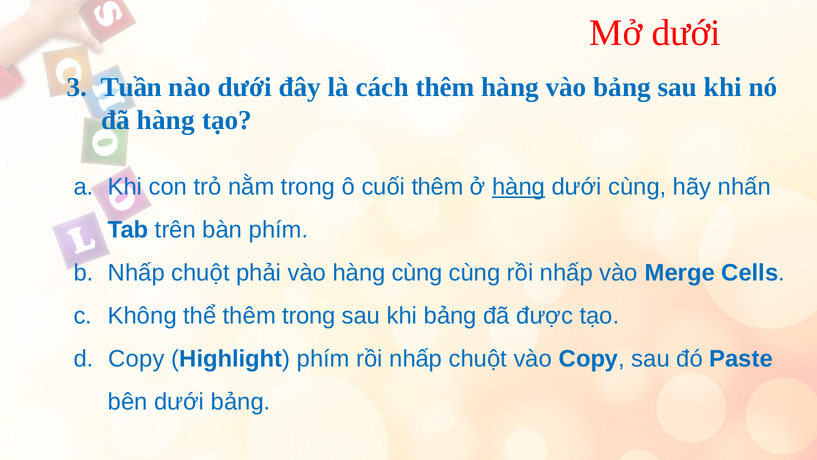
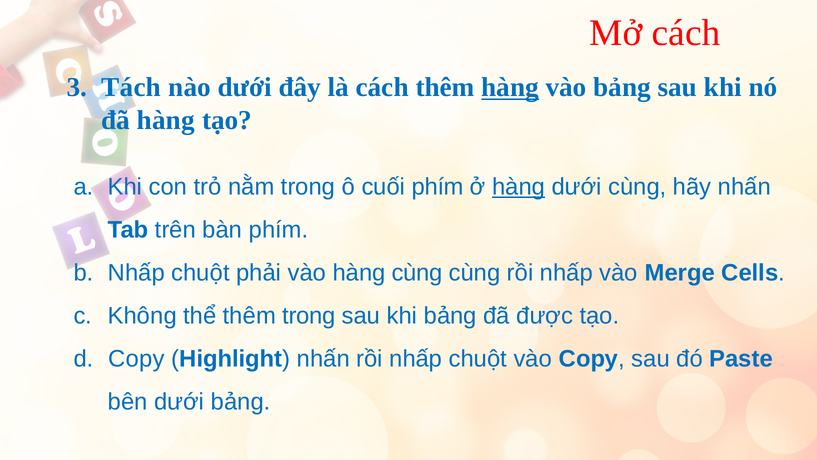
Mở dưới: dưới -> cách
Tuần: Tuần -> Tách
hàng at (510, 87) underline: none -> present
cuối thêm: thêm -> phím
Highlight phím: phím -> nhấn
